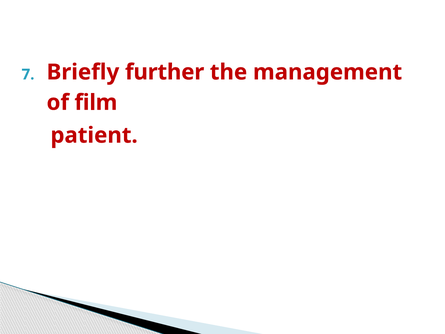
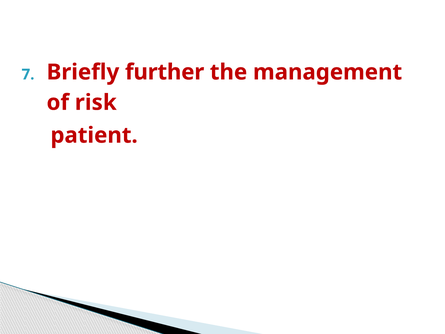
film: film -> risk
